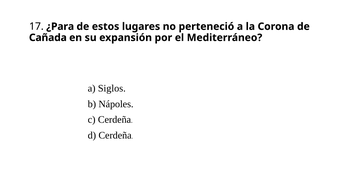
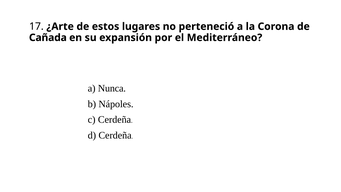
¿Para: ¿Para -> ¿Arte
Siglos: Siglos -> Nunca
